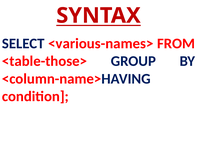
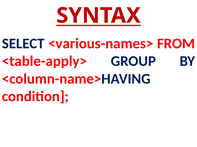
<table-those>: <table-those> -> <table-apply>
